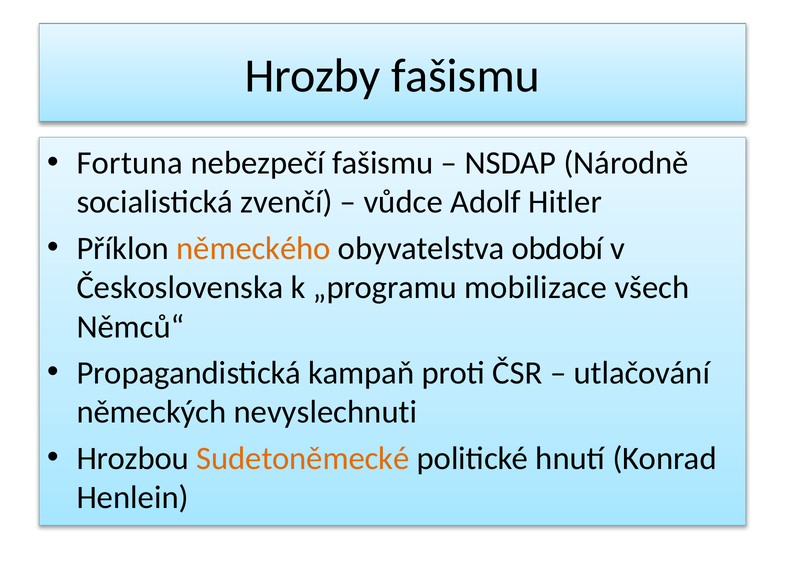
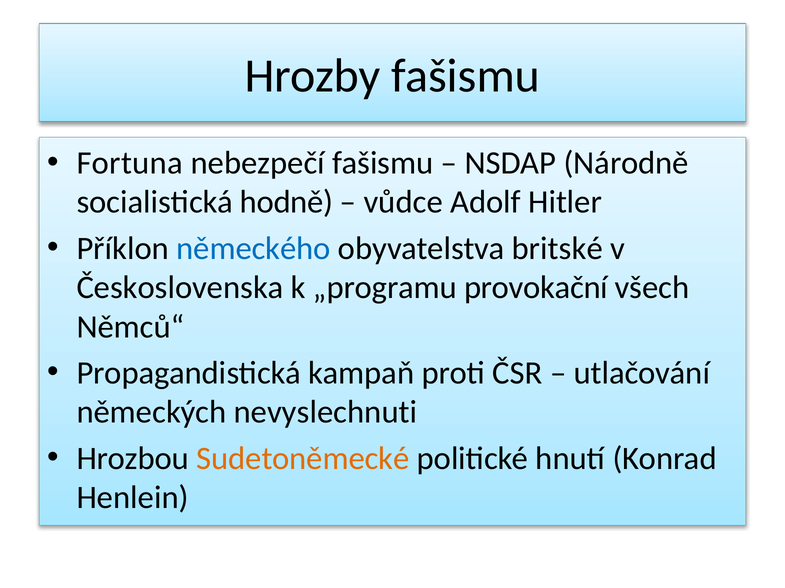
zvenčí: zvenčí -> hodně
německého colour: orange -> blue
období: období -> britské
mobilizace: mobilizace -> provokační
